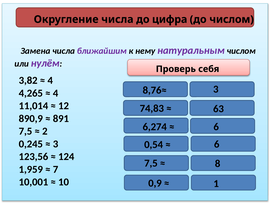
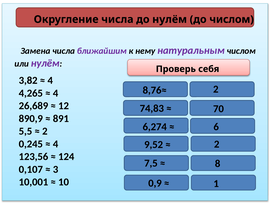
до цифра: цифра -> нулём
8,76≈ 3: 3 -> 2
11,014: 11,014 -> 26,689
63: 63 -> 70
7,5 at (25, 131): 7,5 -> 5,5
3 at (56, 144): 3 -> 4
0,54: 0,54 -> 9,52
6 at (217, 144): 6 -> 2
1,959: 1,959 -> 0,107
7: 7 -> 3
